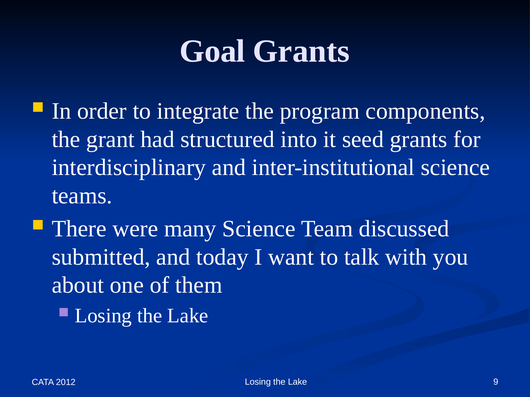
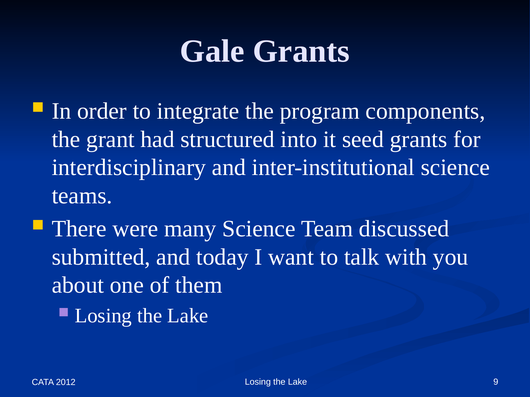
Goal: Goal -> Gale
